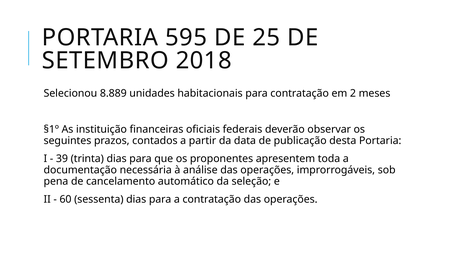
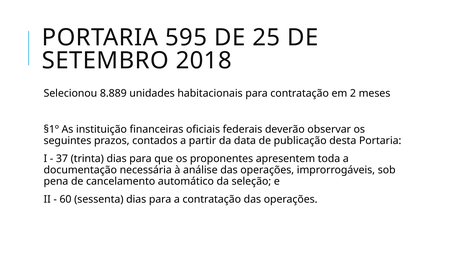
39: 39 -> 37
